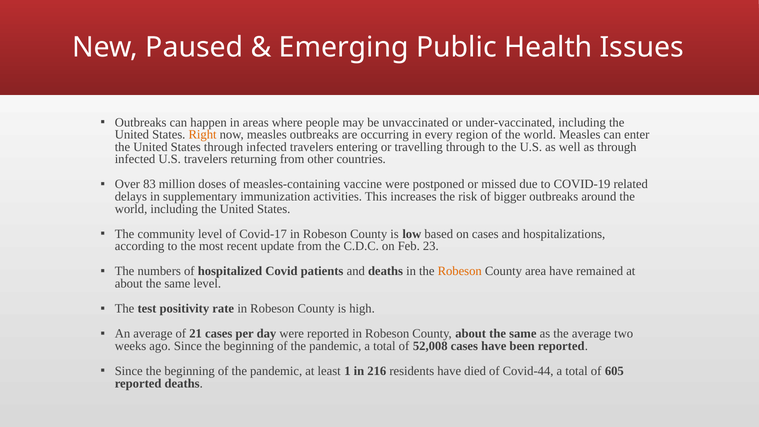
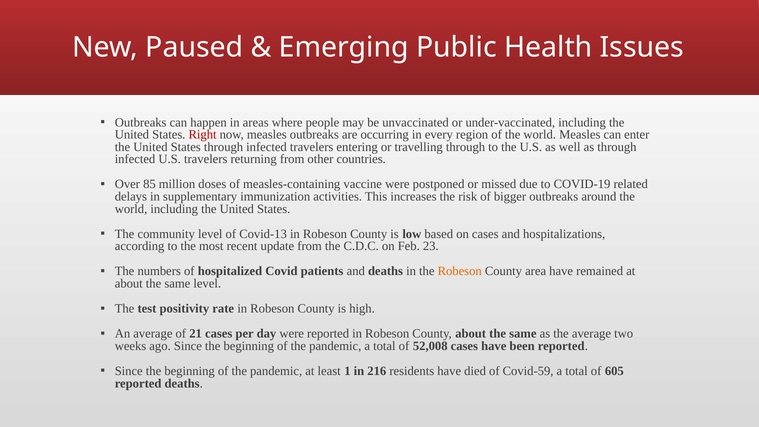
Right colour: orange -> red
83: 83 -> 85
Covid-17: Covid-17 -> Covid-13
Covid-44: Covid-44 -> Covid-59
